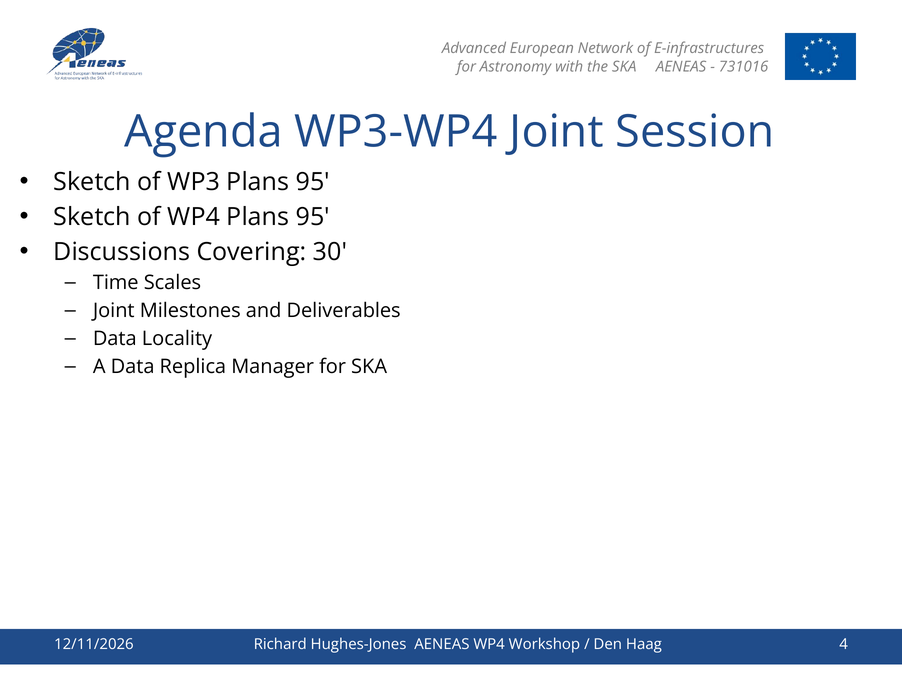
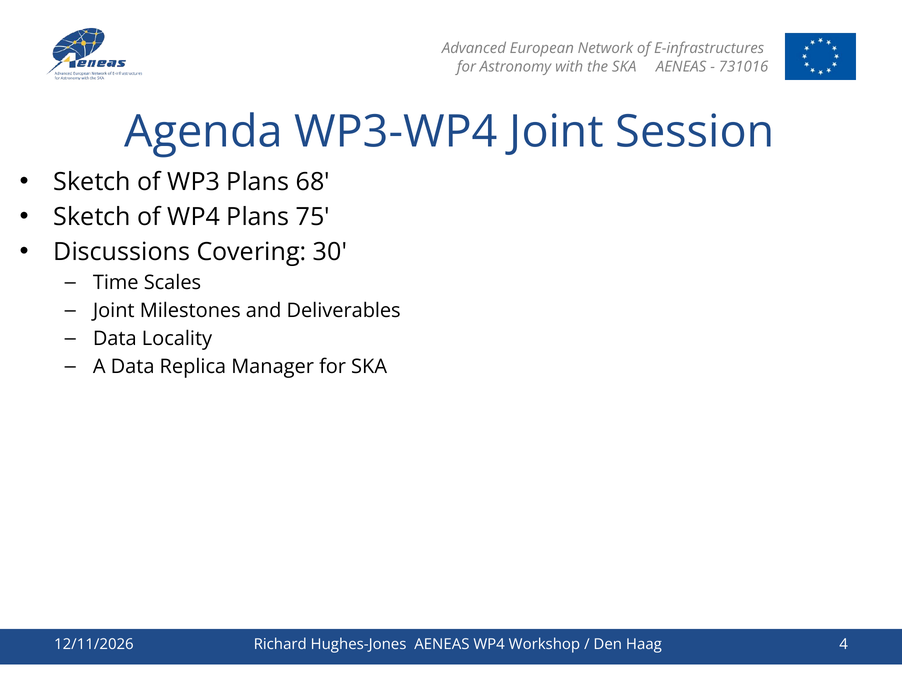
WP3 Plans 95: 95 -> 68
WP4 Plans 95: 95 -> 75
